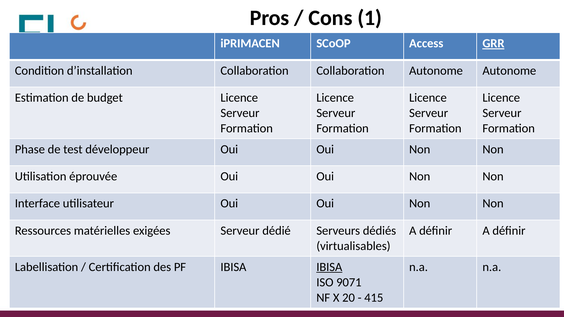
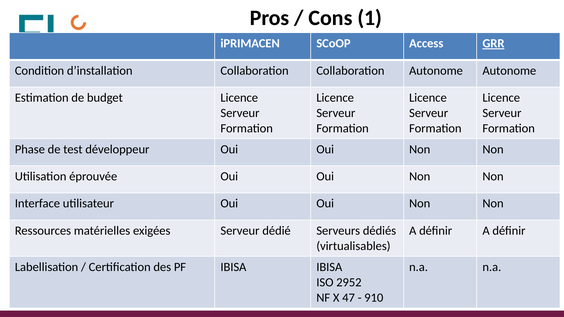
IBISA at (329, 267) underline: present -> none
9071: 9071 -> 2952
20: 20 -> 47
415: 415 -> 910
